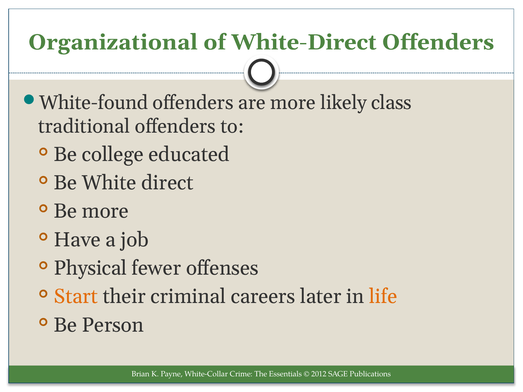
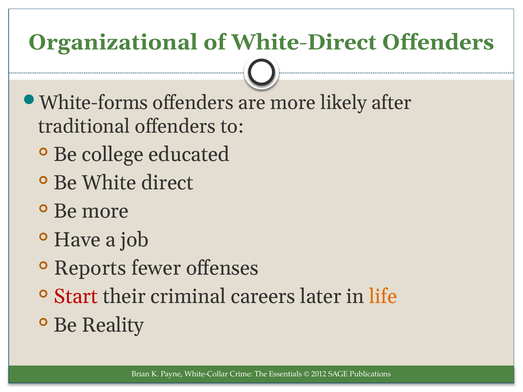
White-found: White-found -> White-forms
class: class -> after
Physical: Physical -> Reports
Start colour: orange -> red
Person: Person -> Reality
